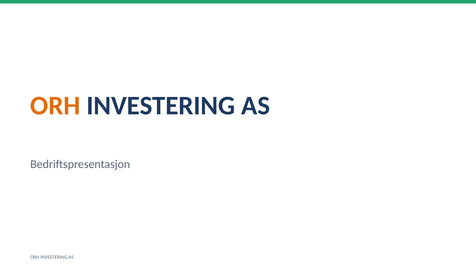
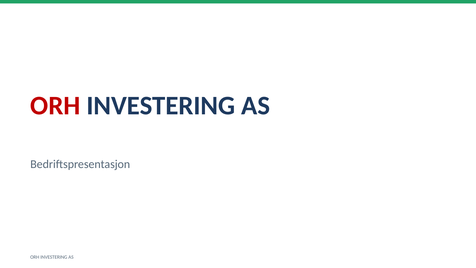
ORH at (55, 106) colour: orange -> red
